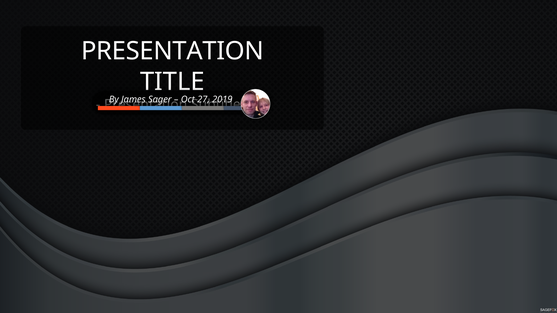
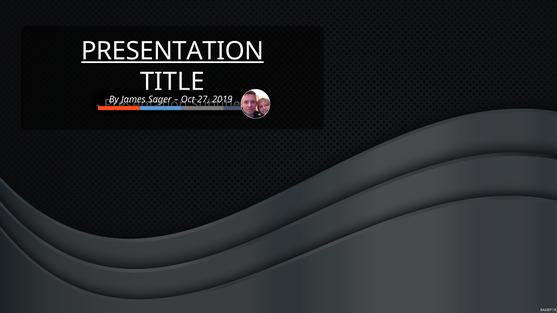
PRESENTATION at (172, 51) underline: none -> present
